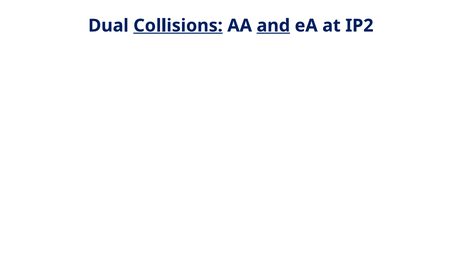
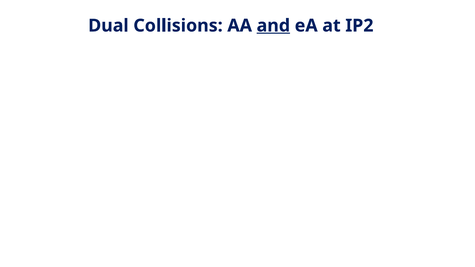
Collisions underline: present -> none
